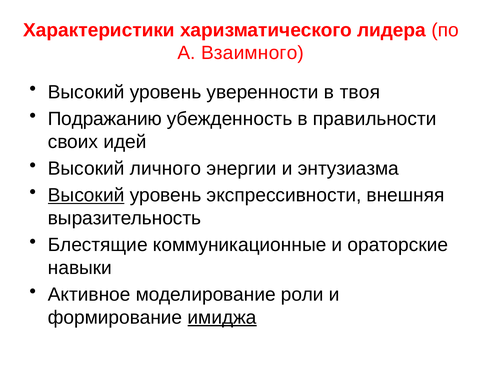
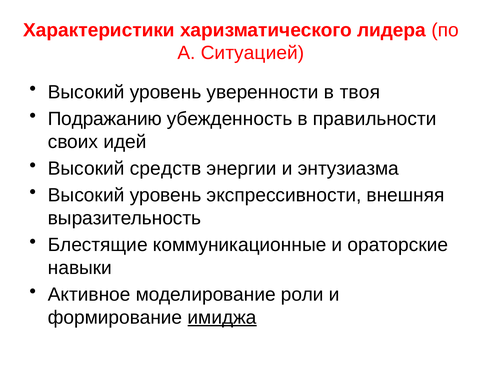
Взаимного: Взаимного -> Ситуацией
личного: личного -> средств
Высокий at (86, 195) underline: present -> none
